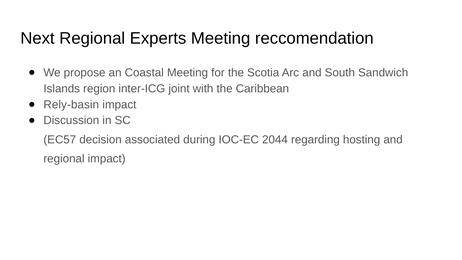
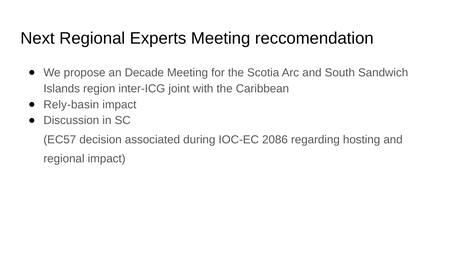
Coastal: Coastal -> Decade
2044: 2044 -> 2086
